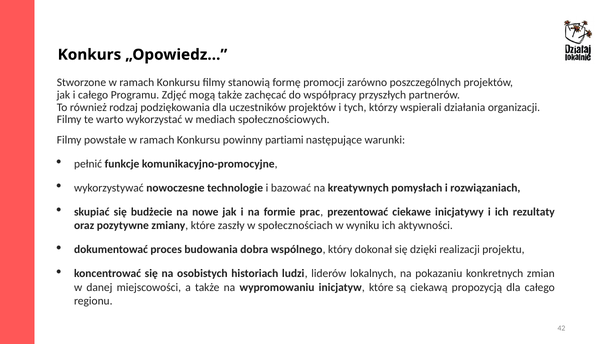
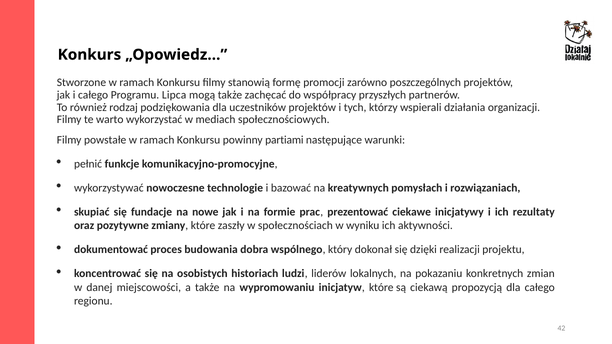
Zdjęć: Zdjęć -> Lipca
budżecie: budżecie -> fundacje
